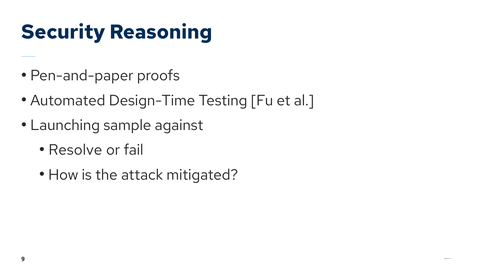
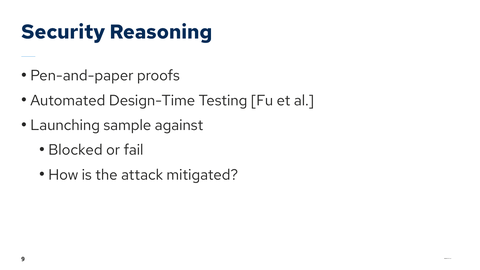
Resolve: Resolve -> Blocked
